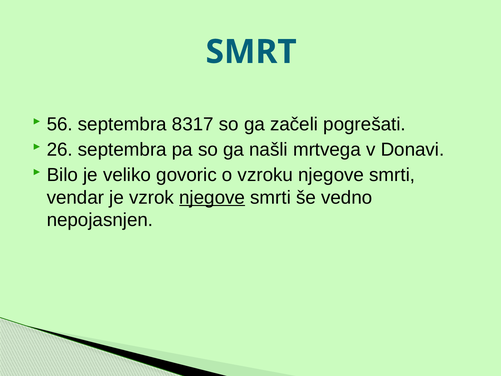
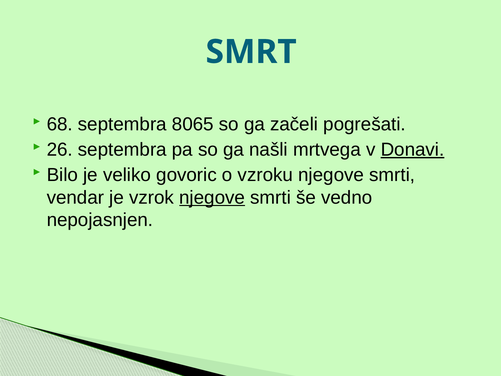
56: 56 -> 68
8317: 8317 -> 8065
Donavi underline: none -> present
